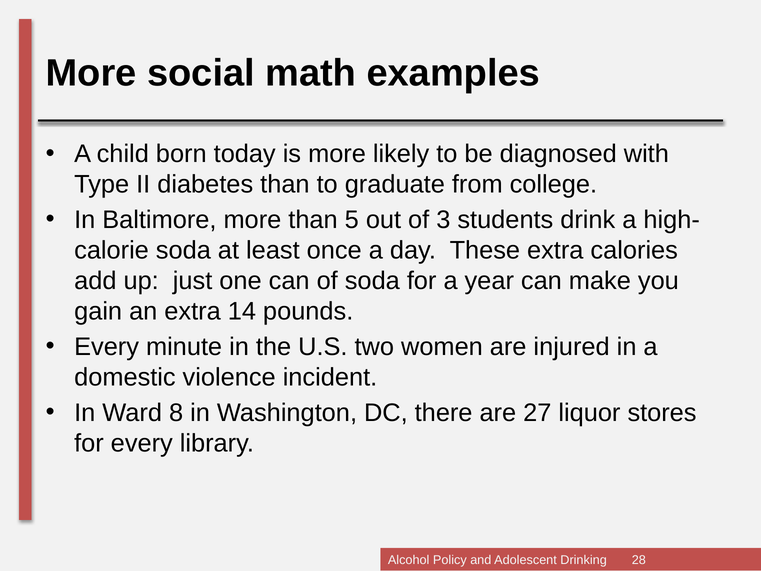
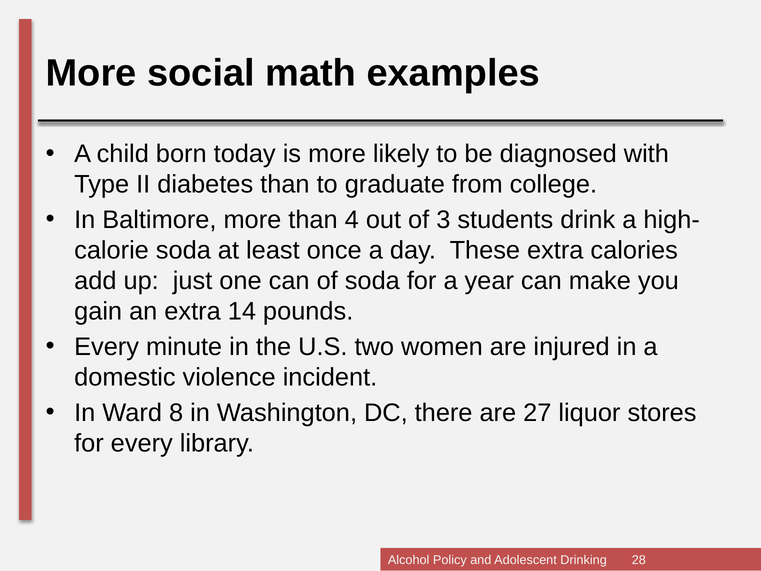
5: 5 -> 4
